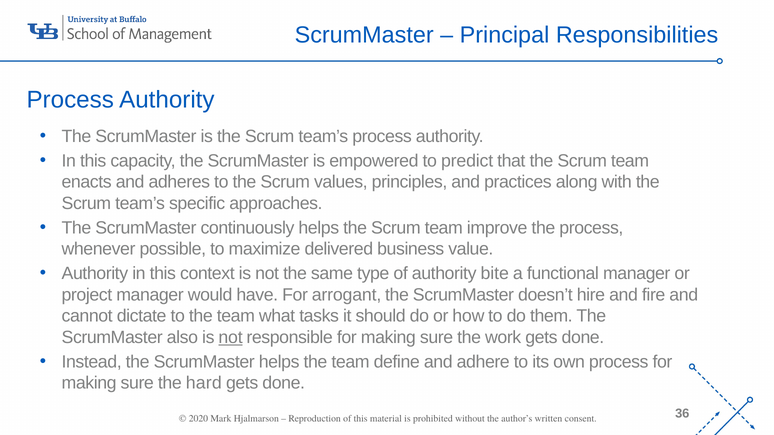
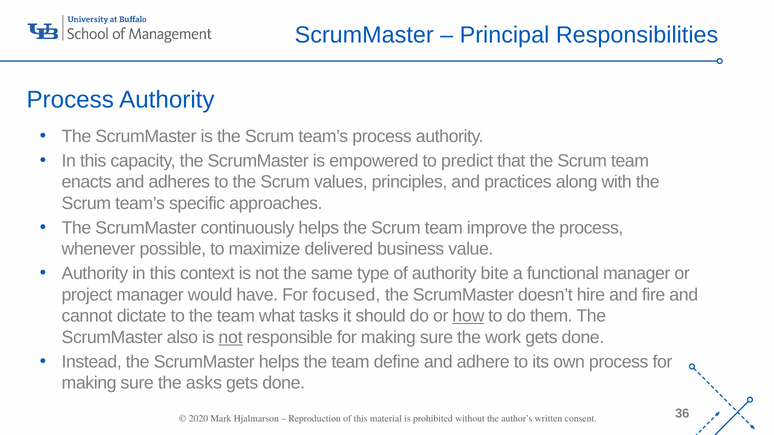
arrogant: arrogant -> focused
how underline: none -> present
hard: hard -> asks
